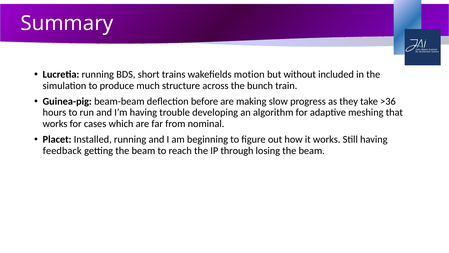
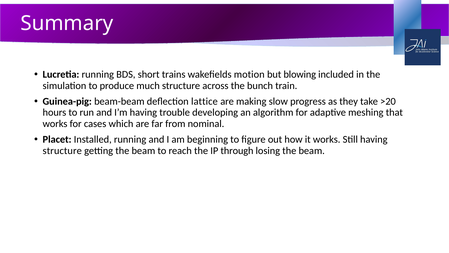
without: without -> blowing
before: before -> lattice
>36: >36 -> >20
feedback at (62, 150): feedback -> structure
